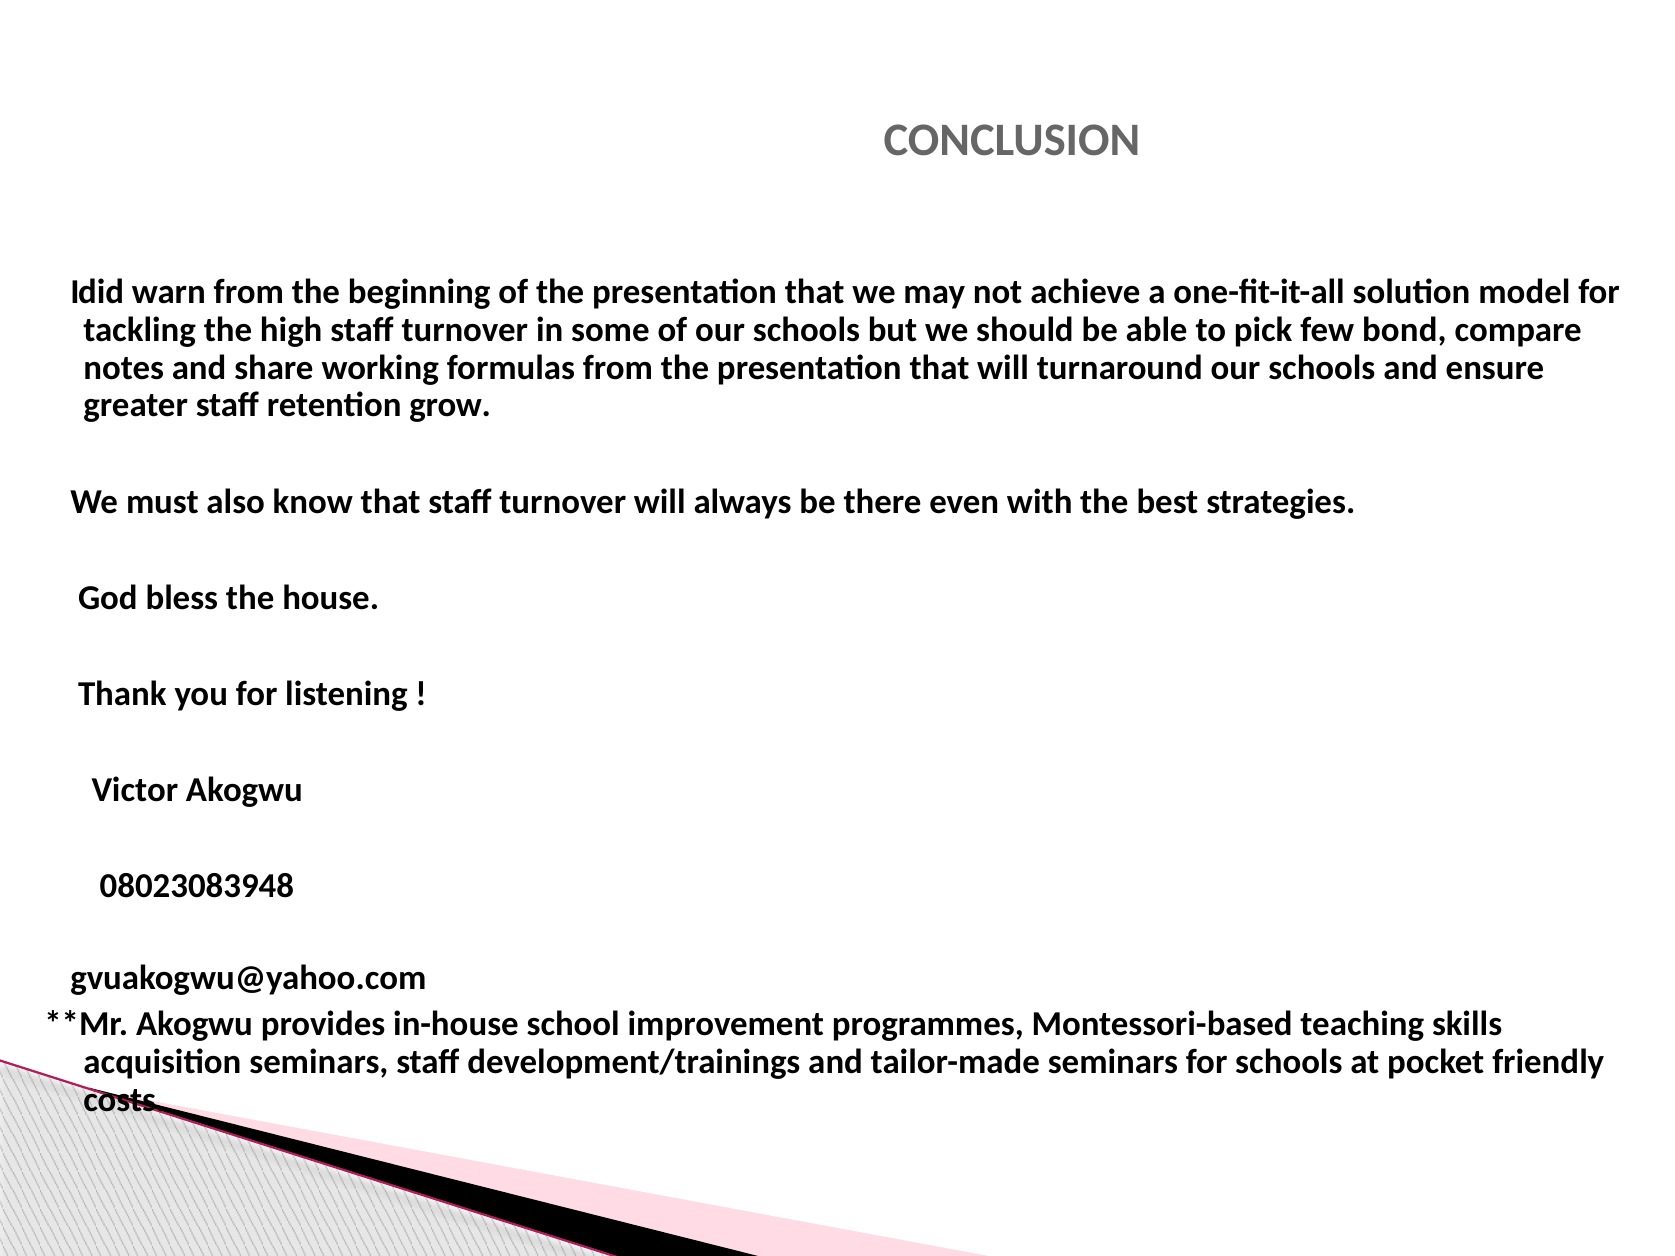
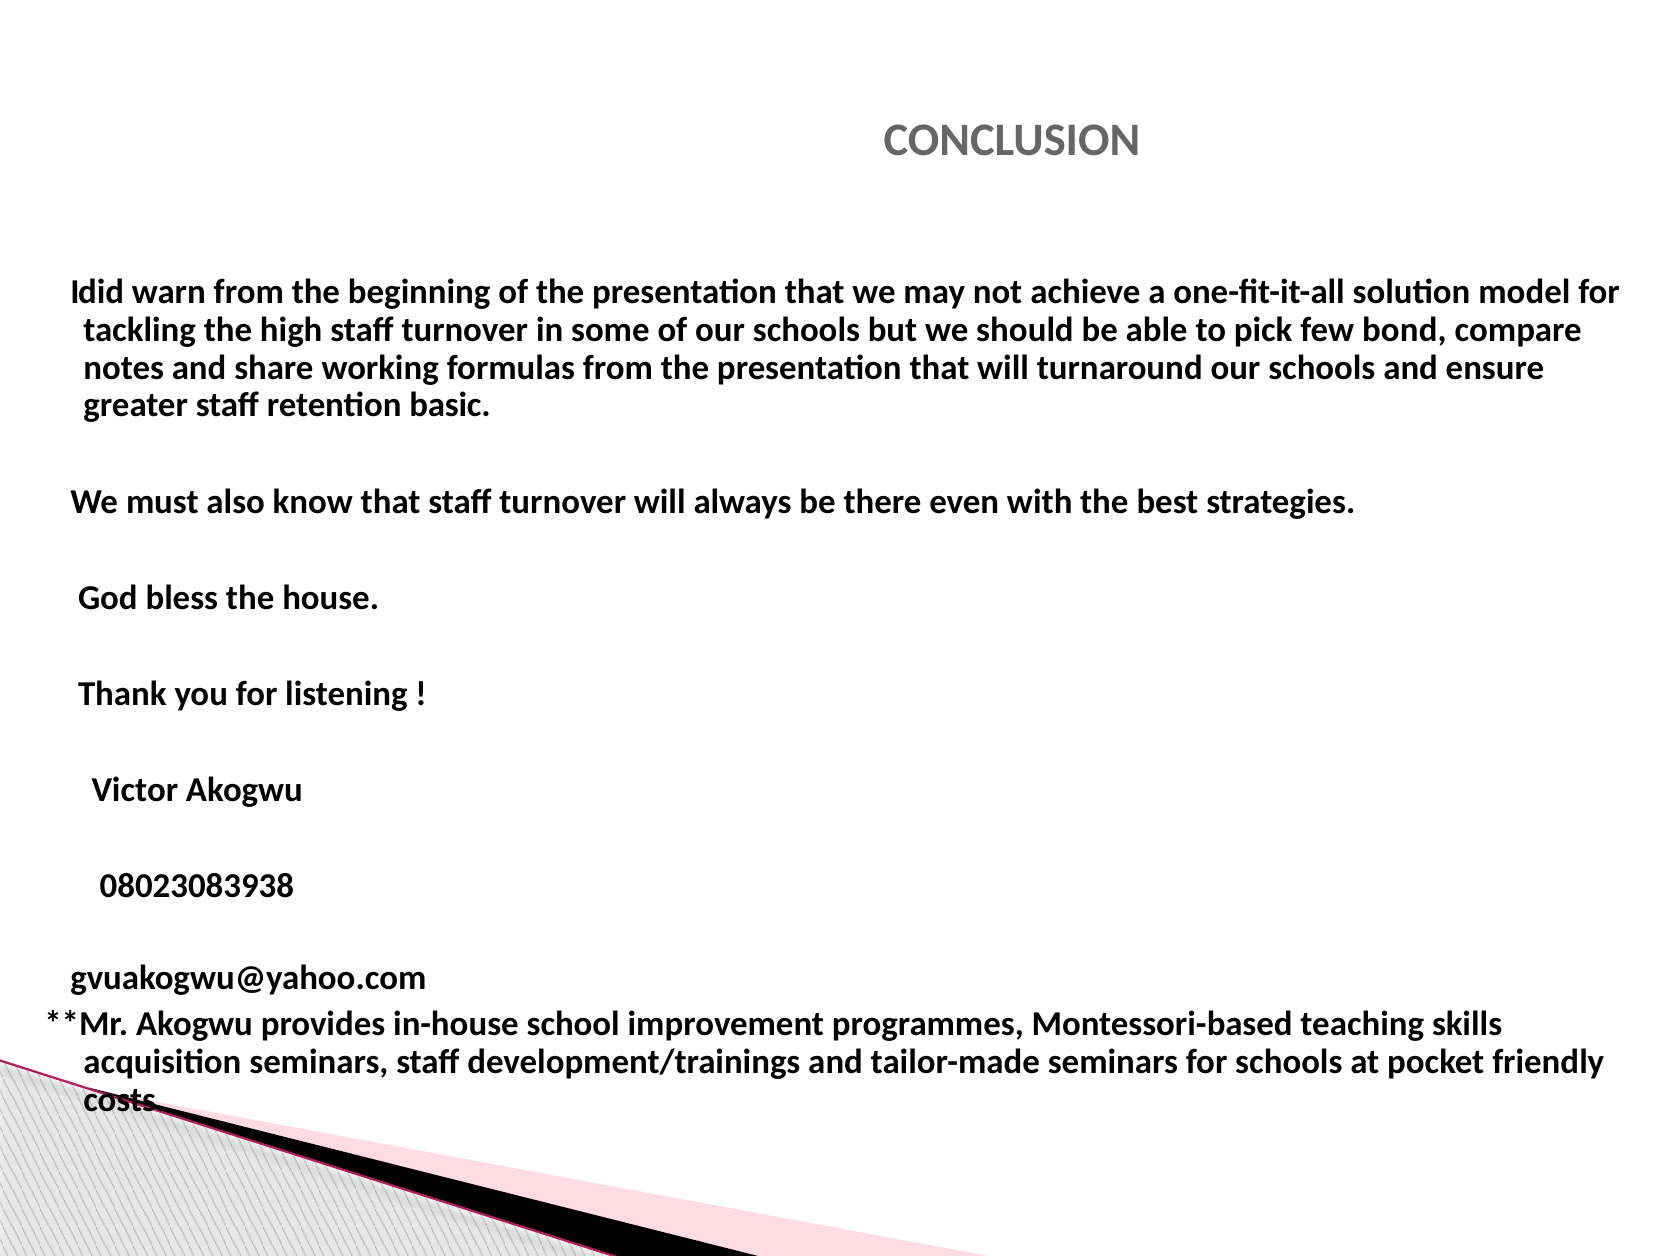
grow: grow -> basic
08023083948: 08023083948 -> 08023083938
